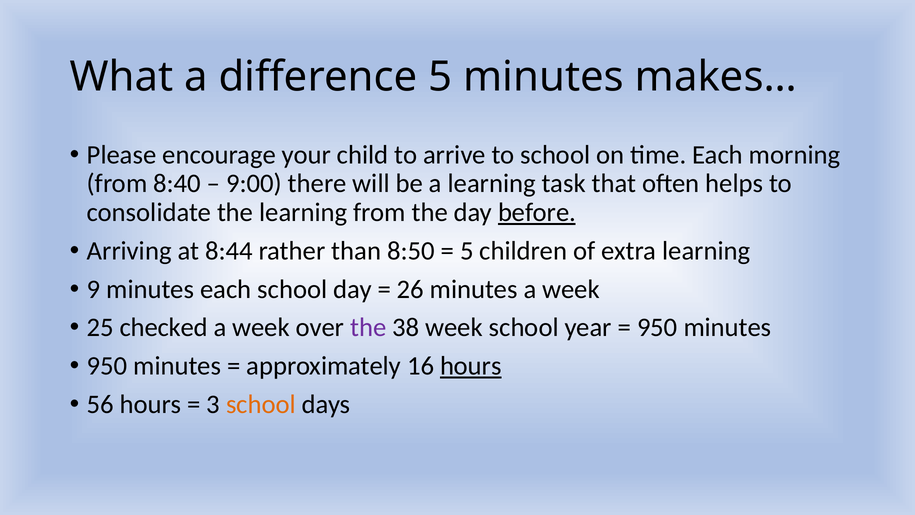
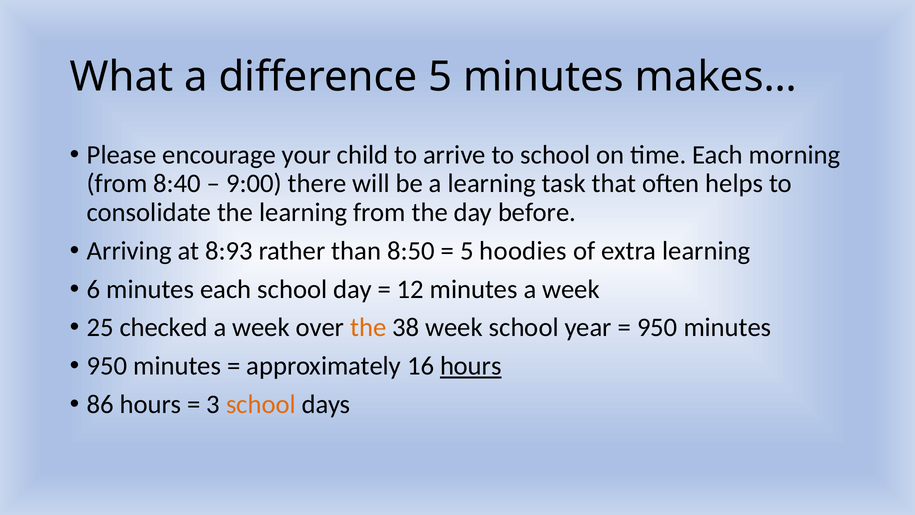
before underline: present -> none
8:44: 8:44 -> 8:93
children: children -> hoodies
9: 9 -> 6
26: 26 -> 12
the at (368, 327) colour: purple -> orange
56: 56 -> 86
